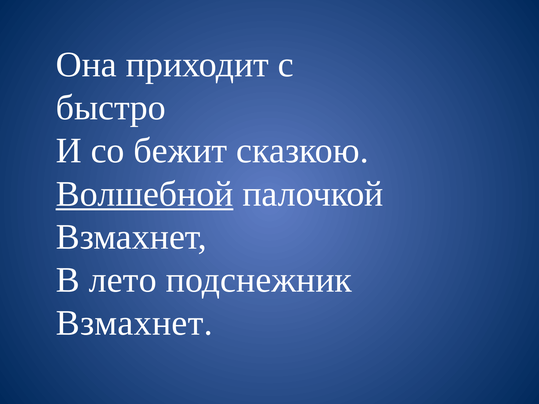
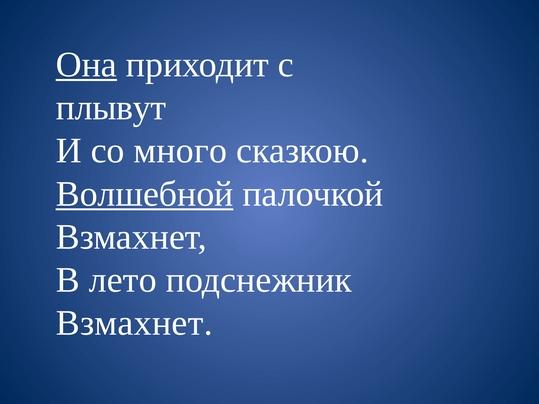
Она underline: none -> present
быстро: быстро -> плывут
бежит: бежит -> много
